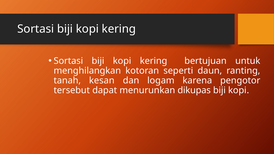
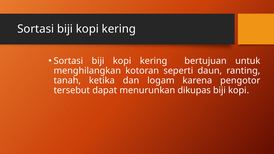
kesan: kesan -> ketika
